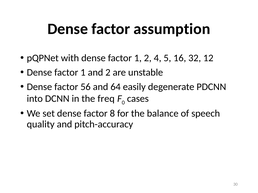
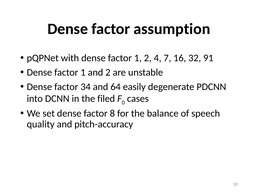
5: 5 -> 7
12: 12 -> 91
56: 56 -> 34
freq: freq -> filed
